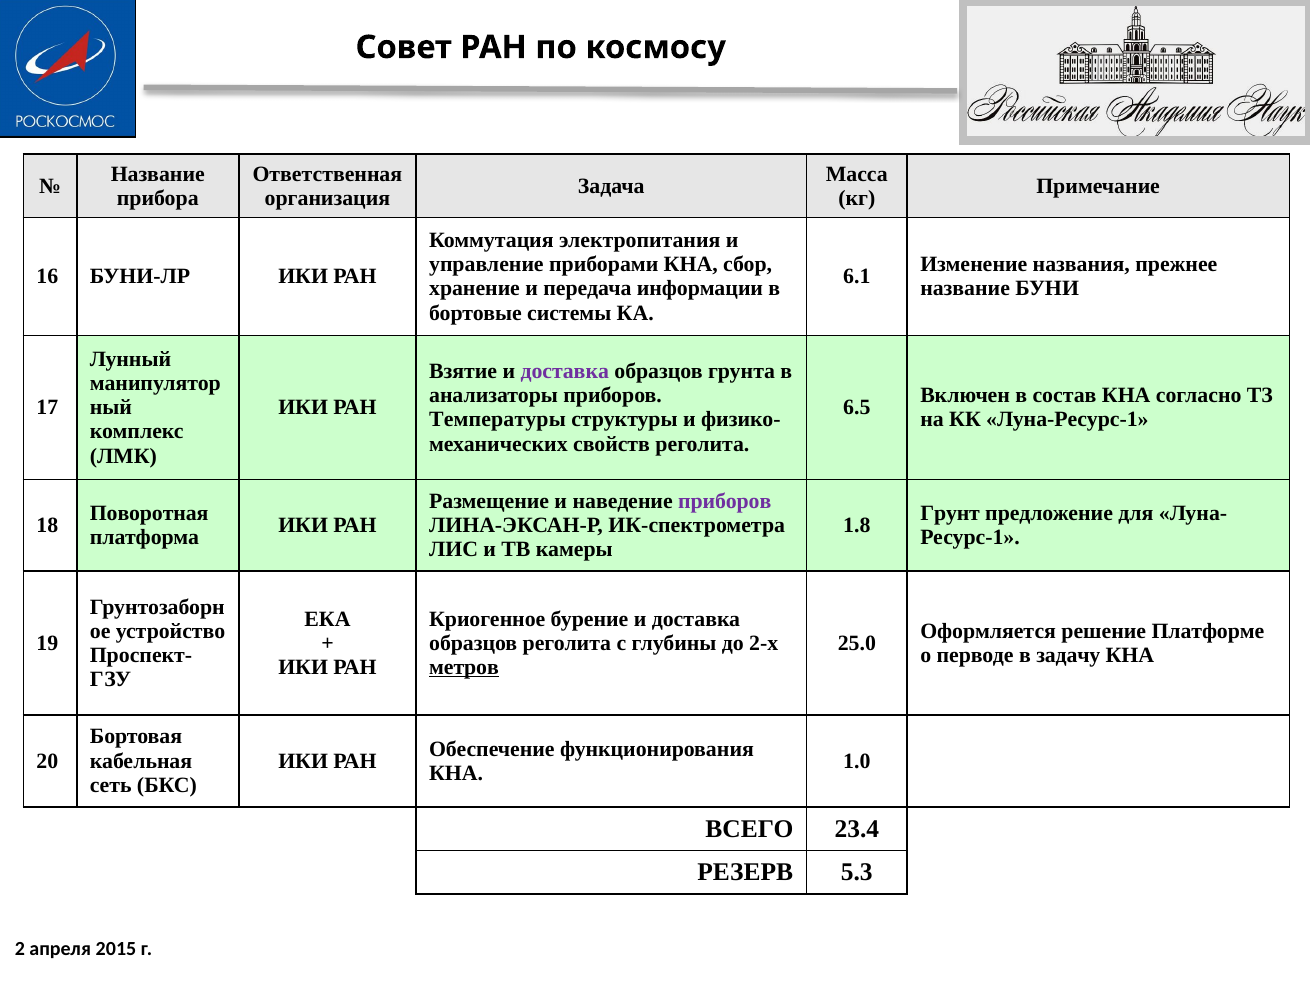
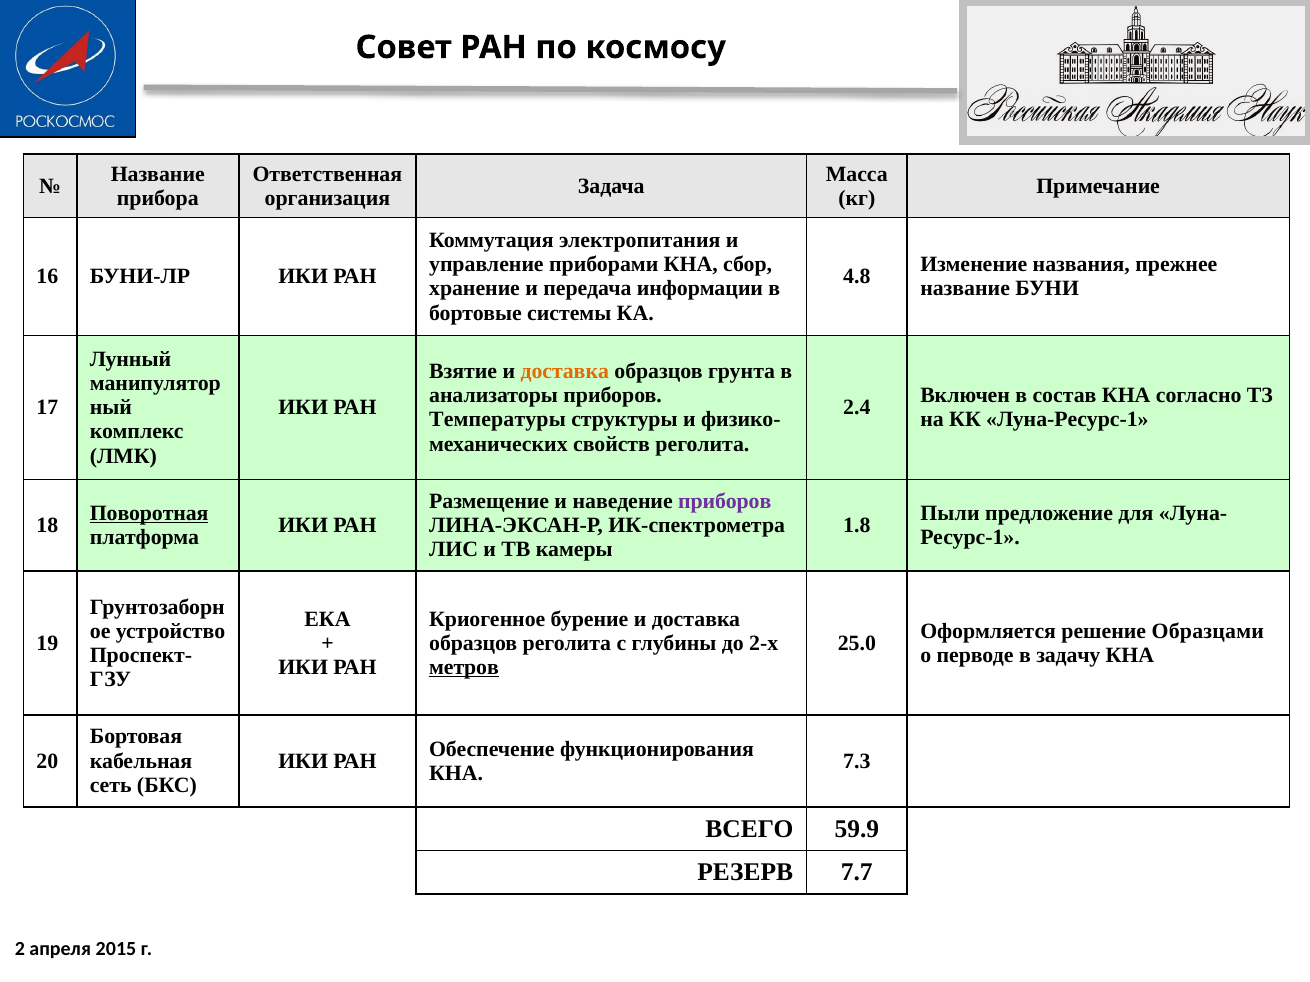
6.1: 6.1 -> 4.8
доставка at (565, 371) colour: purple -> orange
6.5: 6.5 -> 2.4
Поворотная underline: none -> present
Грунт: Грунт -> Пыли
Платформе: Платформе -> Образцами
1.0: 1.0 -> 7.3
23.4: 23.4 -> 59.9
5.3: 5.3 -> 7.7
